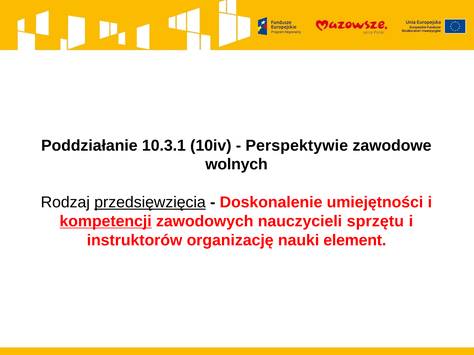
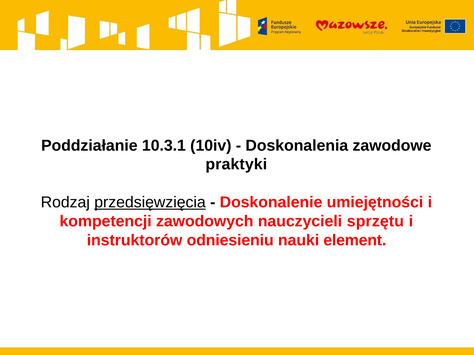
Perspektywie: Perspektywie -> Doskonalenia
wolnych: wolnych -> praktyki
kompetencji underline: present -> none
organizację: organizację -> odniesieniu
